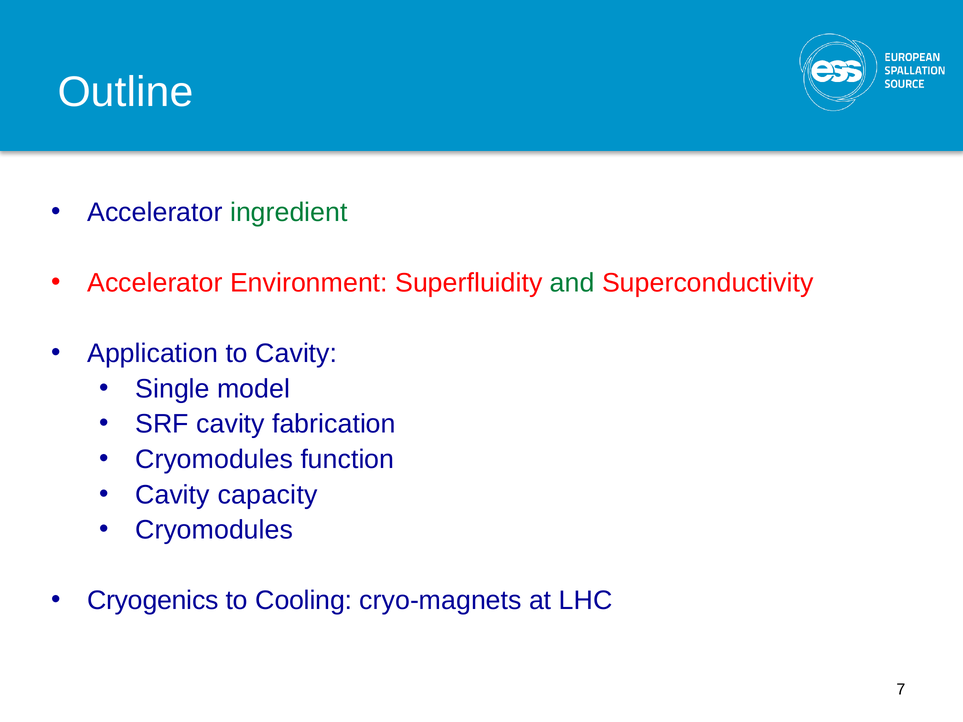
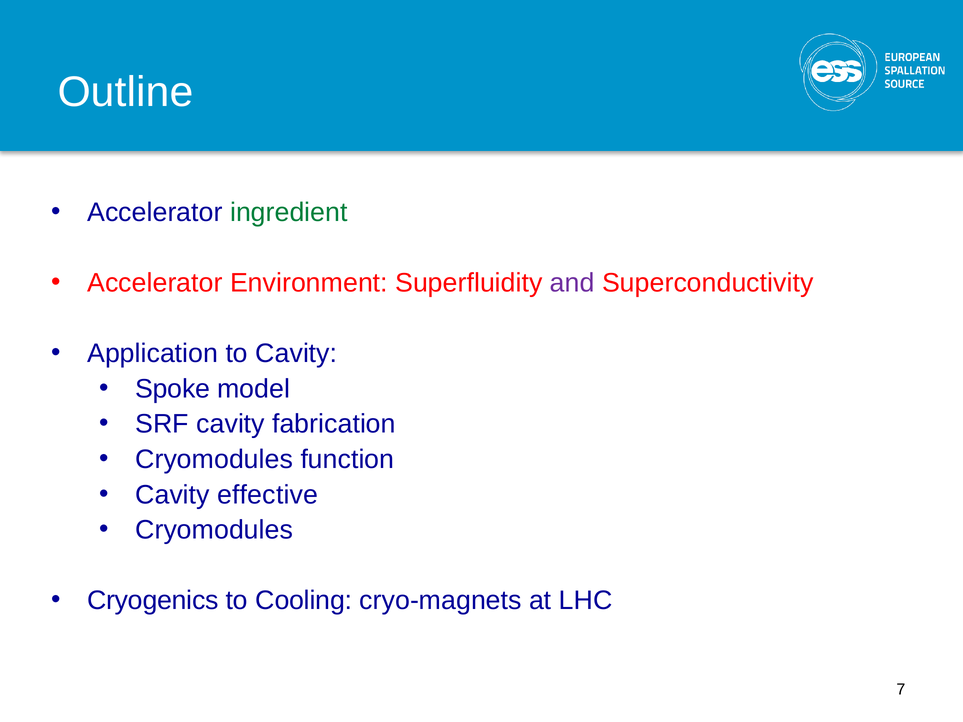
and colour: green -> purple
Single: Single -> Spoke
capacity: capacity -> effective
